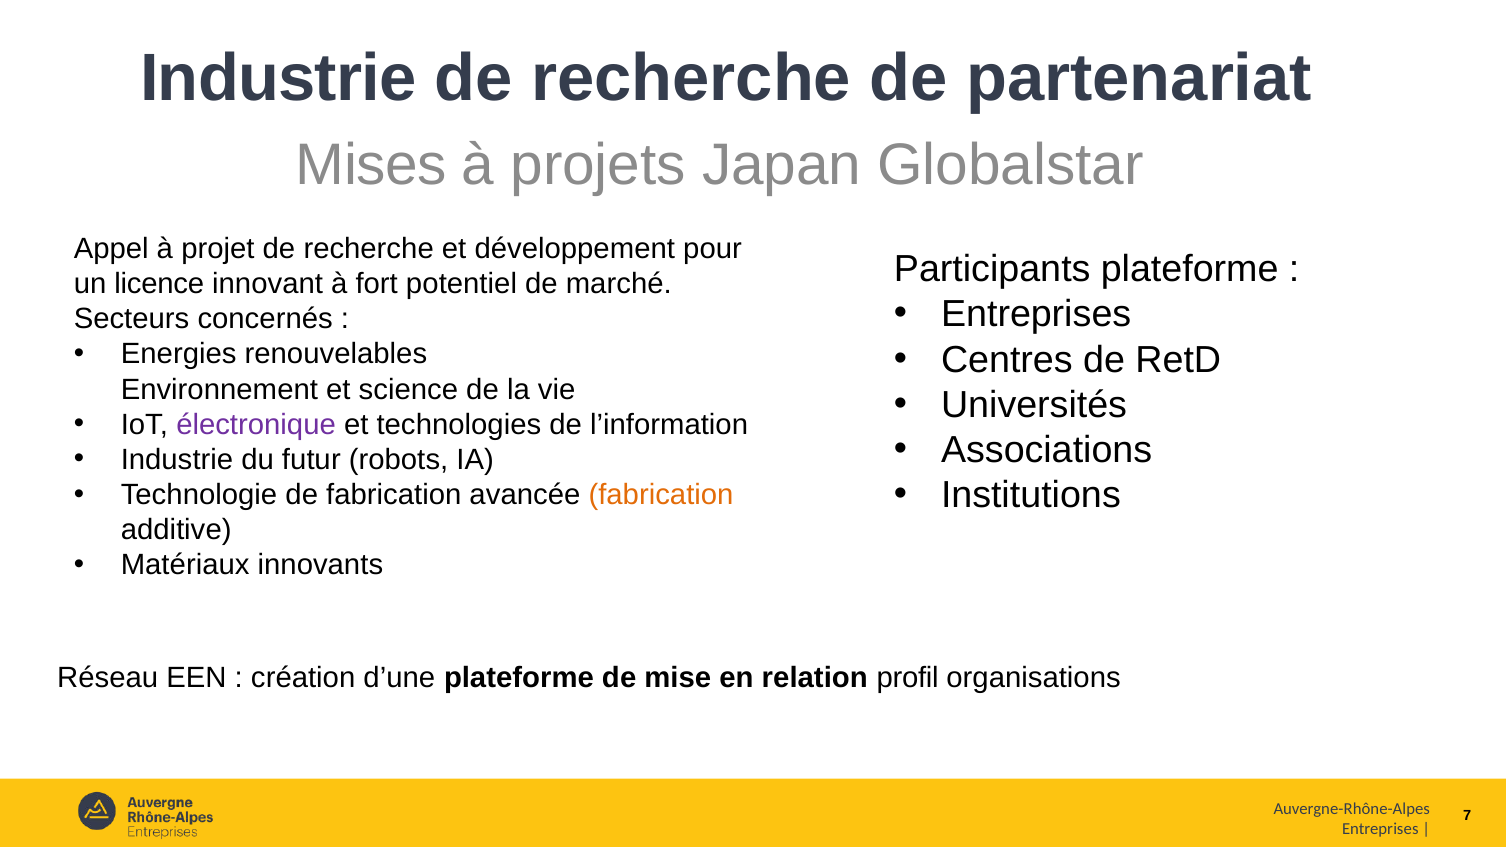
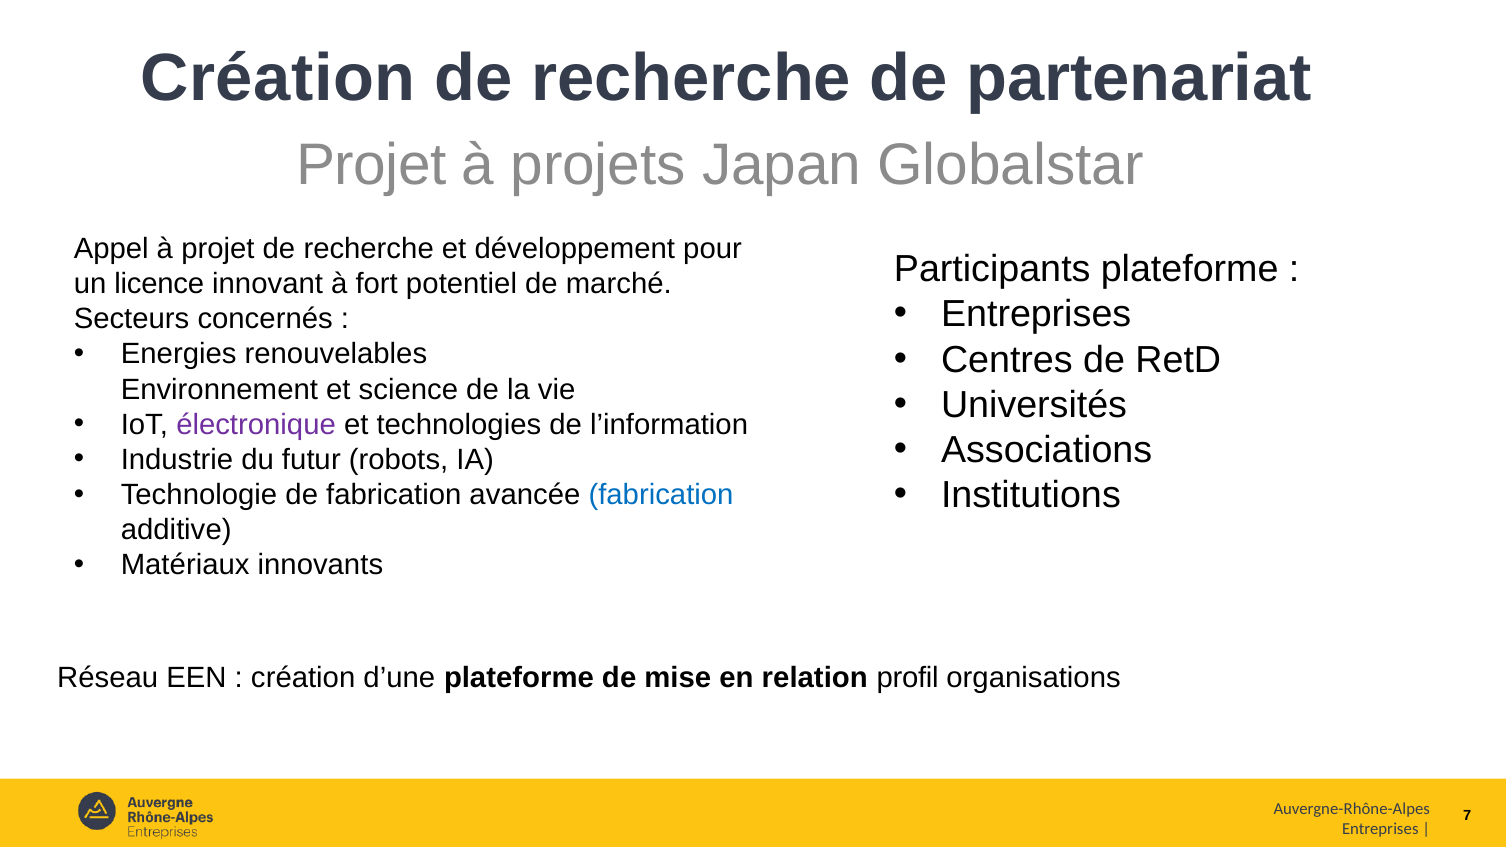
Industrie at (279, 79): Industrie -> Création
Mises at (371, 165): Mises -> Projet
fabrication at (661, 495) colour: orange -> blue
